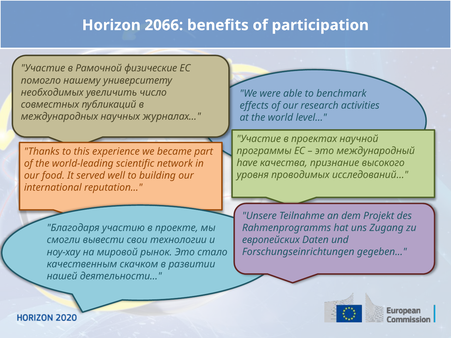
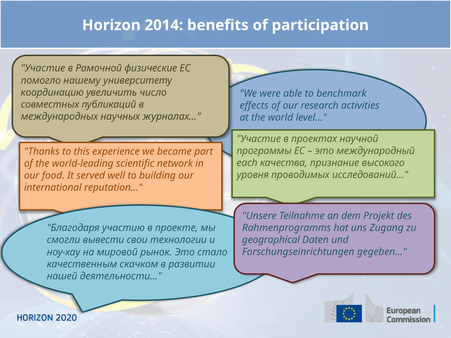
2066: 2066 -> 2014
необходимых: необходимых -> координацию
have: have -> each
европейских: европейских -> geographical
